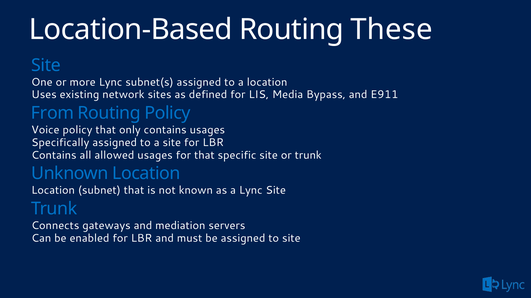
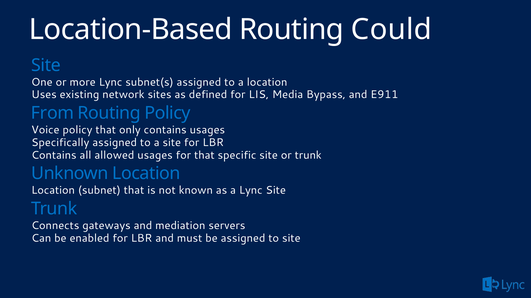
These: These -> Could
